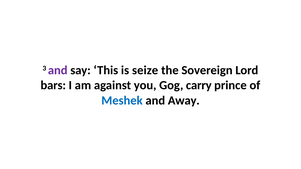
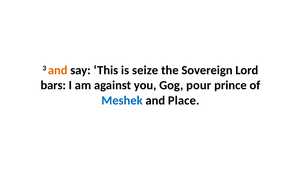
and at (58, 70) colour: purple -> orange
carry: carry -> pour
Away: Away -> Place
